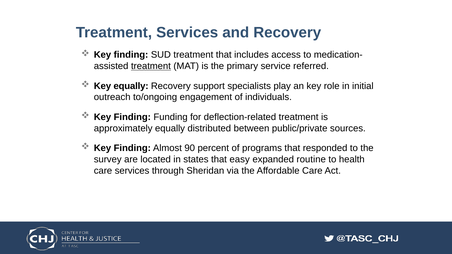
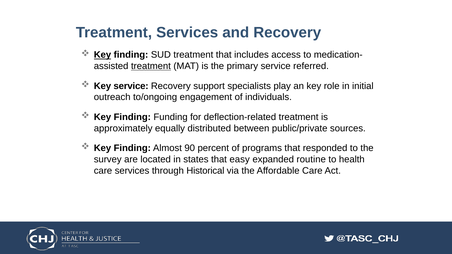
Key at (102, 55) underline: none -> present
Key equally: equally -> service
Sheridan: Sheridan -> Historical
